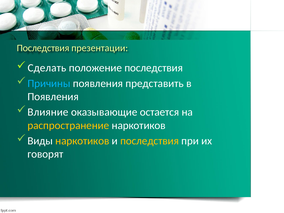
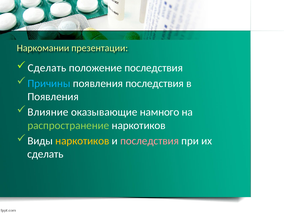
Последствия at (43, 48): Последствия -> Наркомании
появления представить: представить -> последствия
остается: остается -> намного
распространение colour: yellow -> light green
последствия at (150, 141) colour: yellow -> pink
говорят at (45, 154): говорят -> сделать
